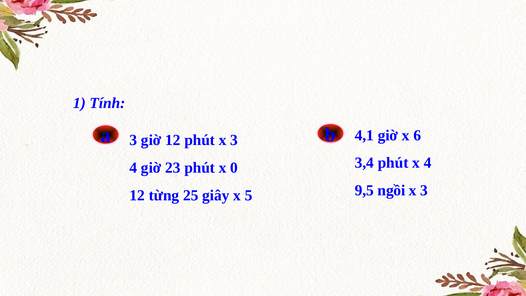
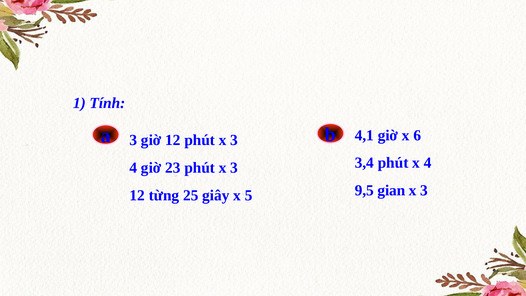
23 phút x 0: 0 -> 3
ngồi: ngồi -> gian
